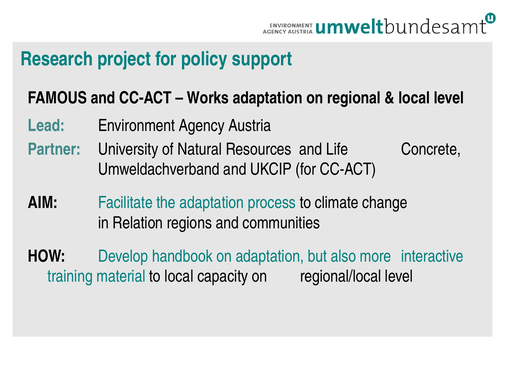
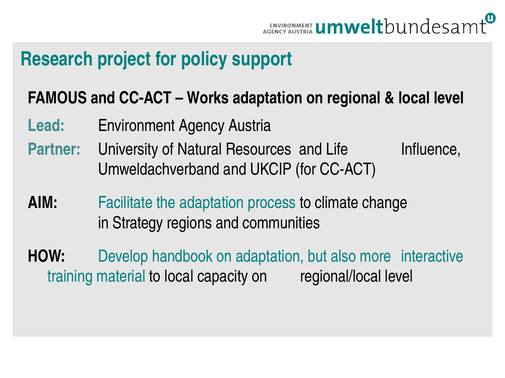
Concrete: Concrete -> Influence
Relation: Relation -> Strategy
